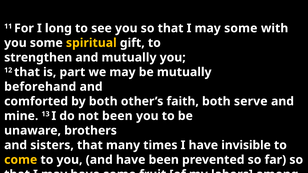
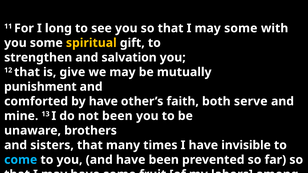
and mutually: mutually -> salvation
part: part -> give
beforehand: beforehand -> punishment
by both: both -> have
come colour: yellow -> light blue
